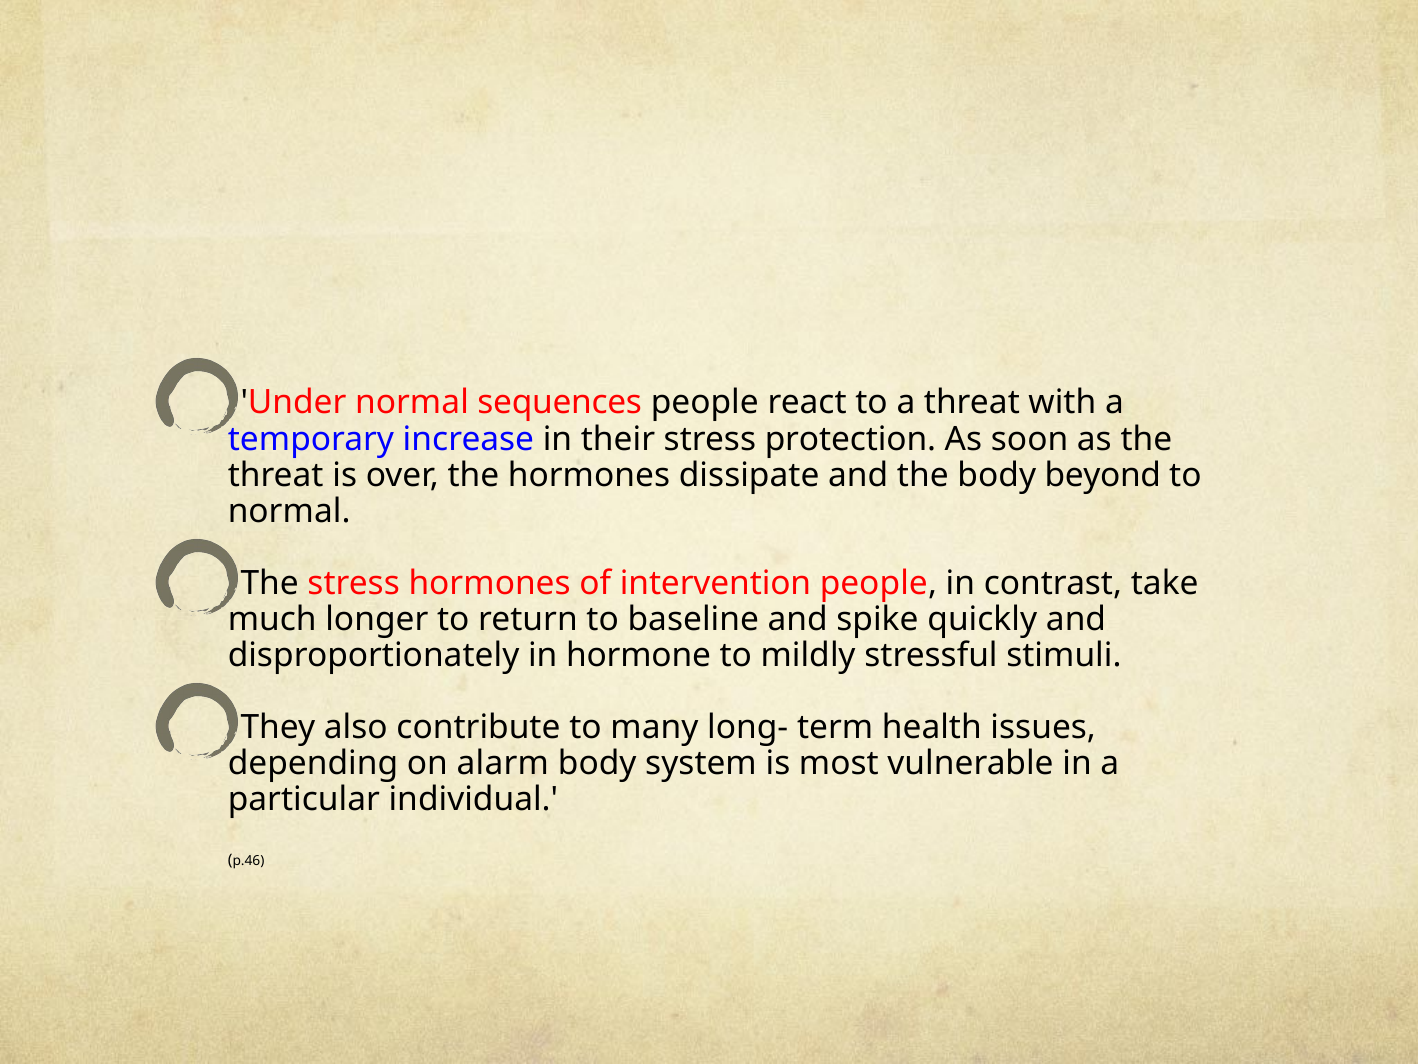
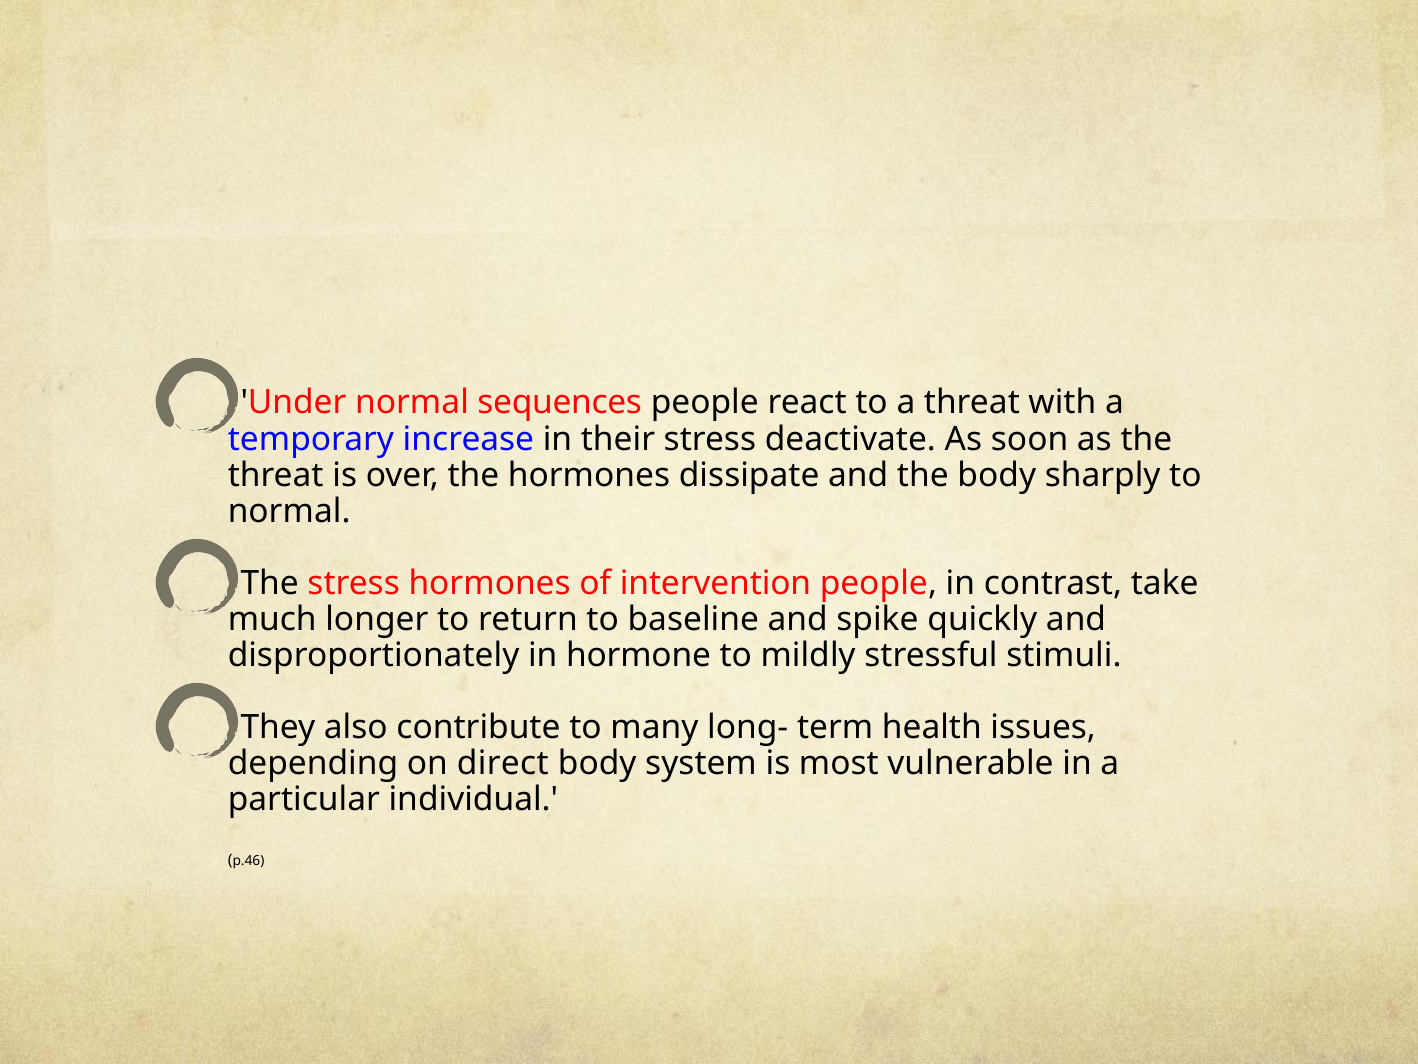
protection: protection -> deactivate
beyond: beyond -> sharply
alarm: alarm -> direct
